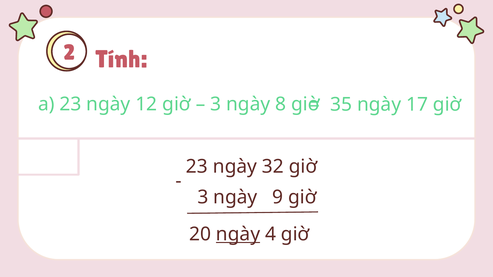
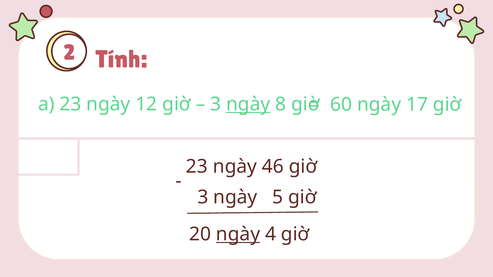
ngày at (248, 104) underline: none -> present
35: 35 -> 60
32: 32 -> 46
9: 9 -> 5
